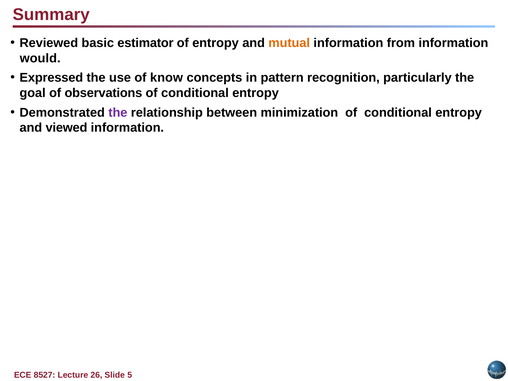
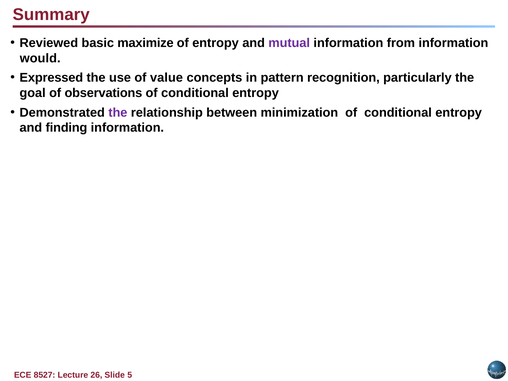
estimator: estimator -> maximize
mutual colour: orange -> purple
know: know -> value
viewed: viewed -> finding
